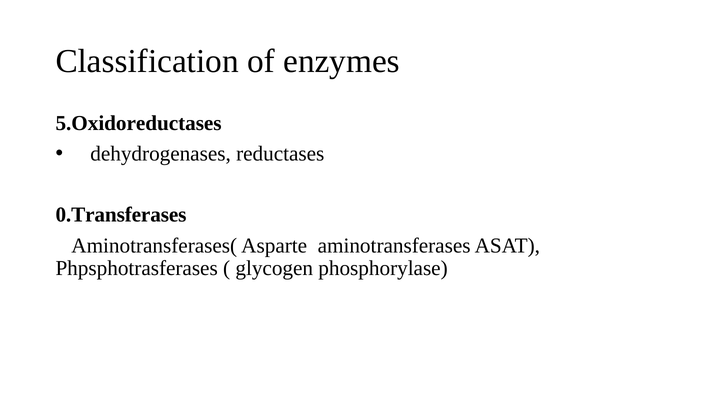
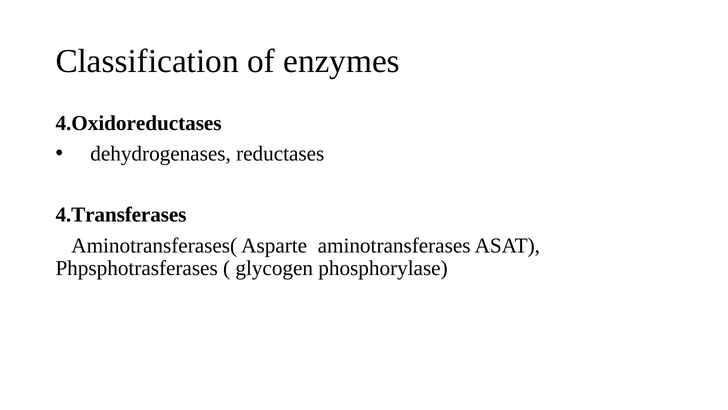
5.Oxidoreductases: 5.Oxidoreductases -> 4.Oxidoreductases
0.Transferases: 0.Transferases -> 4.Transferases
